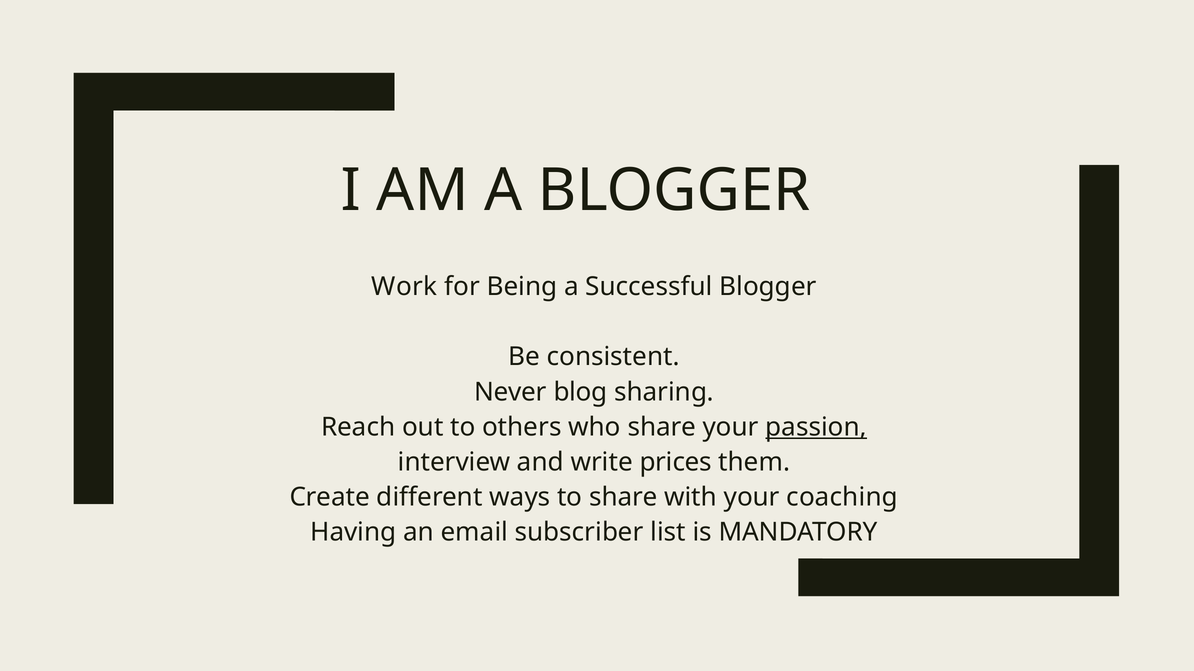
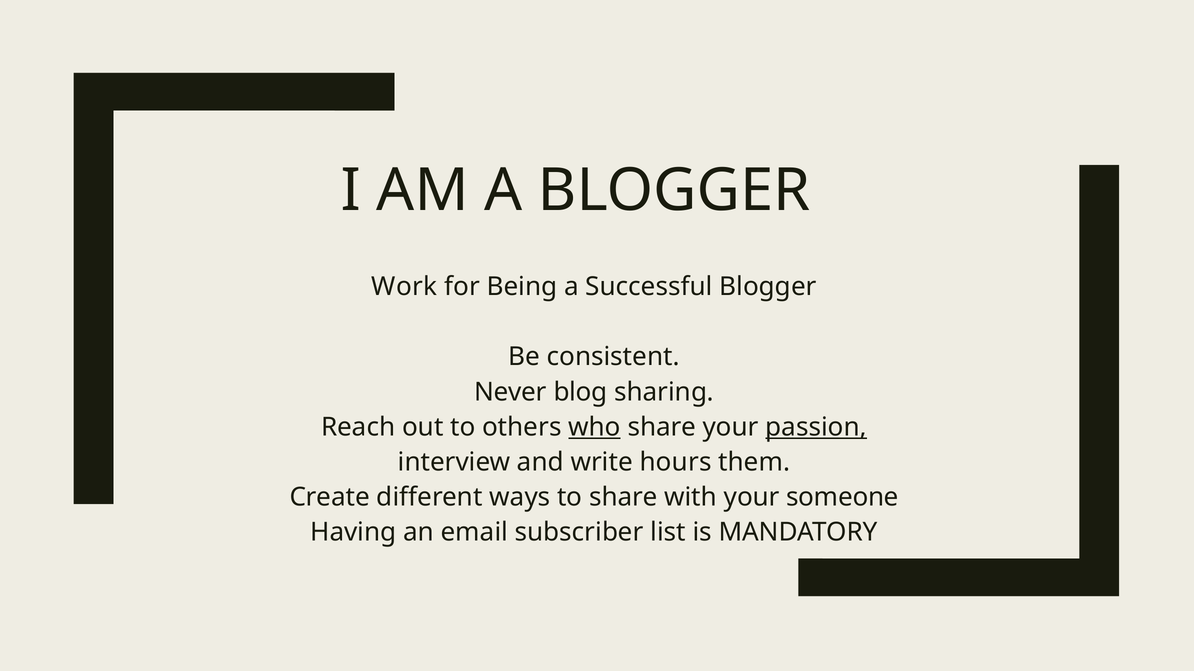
who underline: none -> present
prices: prices -> hours
coaching: coaching -> someone
